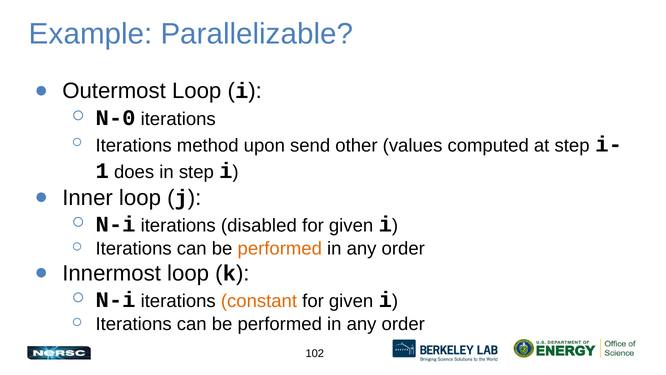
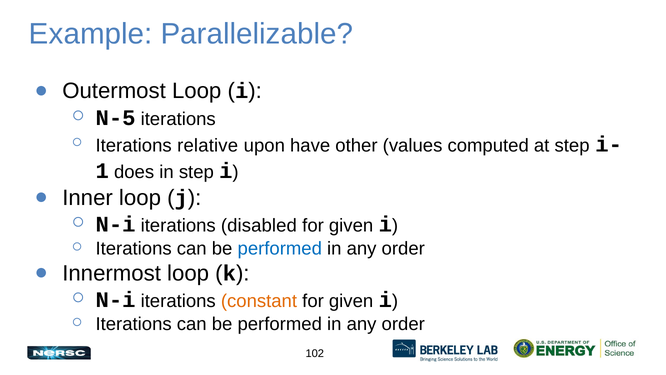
N-0: N-0 -> N-5
method: method -> relative
send: send -> have
performed at (280, 248) colour: orange -> blue
